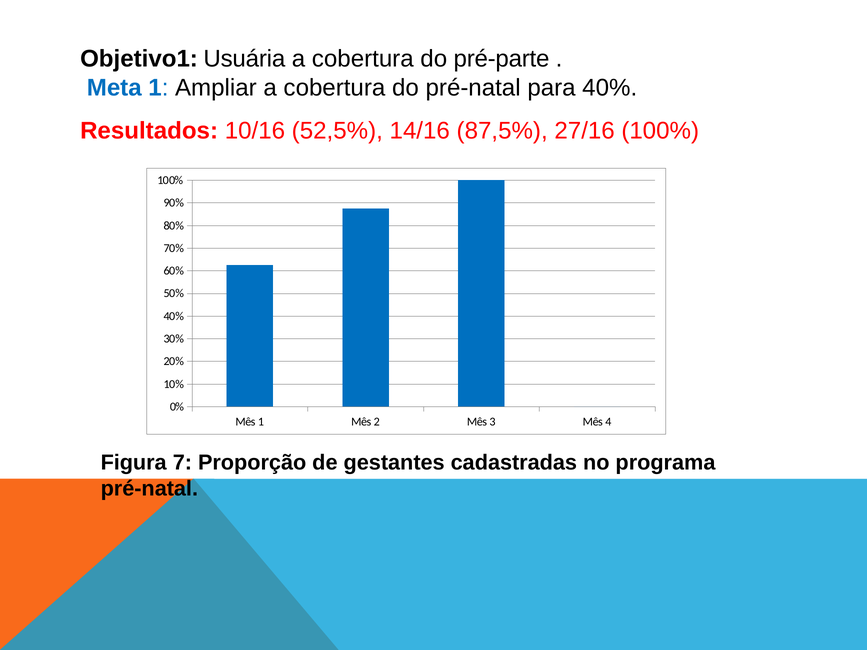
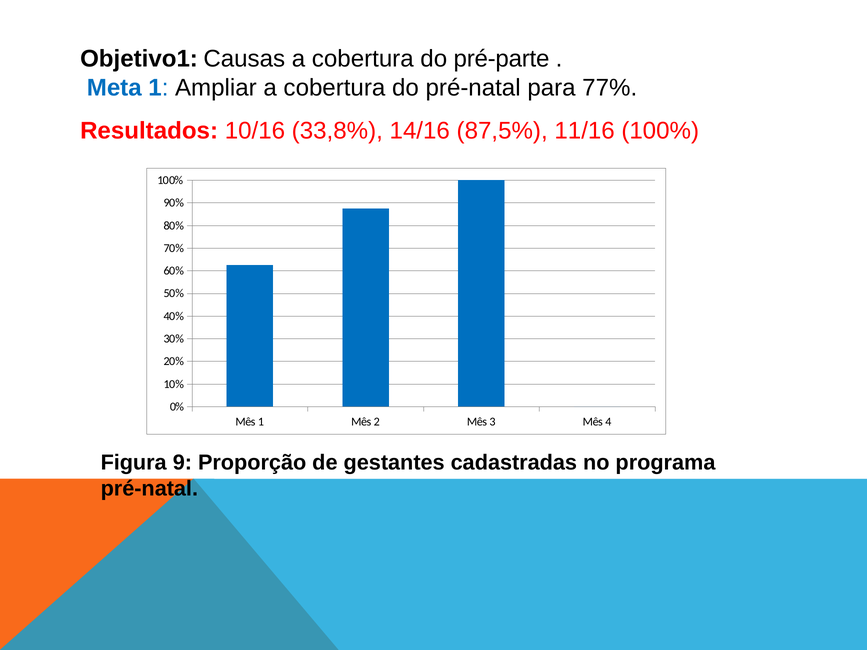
Usuária: Usuária -> Causas
para 40%: 40% -> 77%
52,5%: 52,5% -> 33,8%
27/16: 27/16 -> 11/16
7: 7 -> 9
